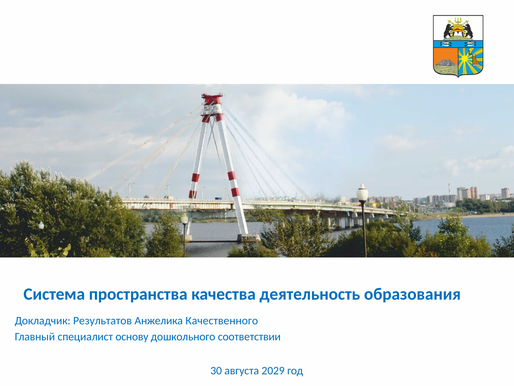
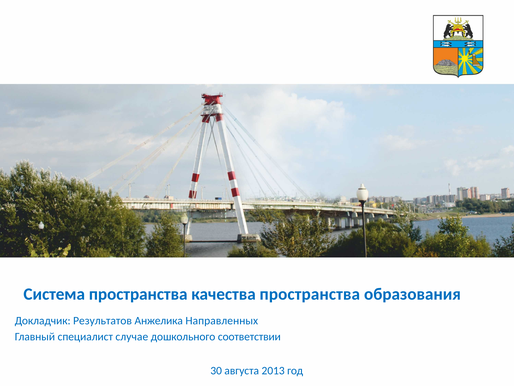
качества деятельность: деятельность -> пространства
Качественного: Качественного -> Направленных
основу: основу -> случае
2029: 2029 -> 2013
